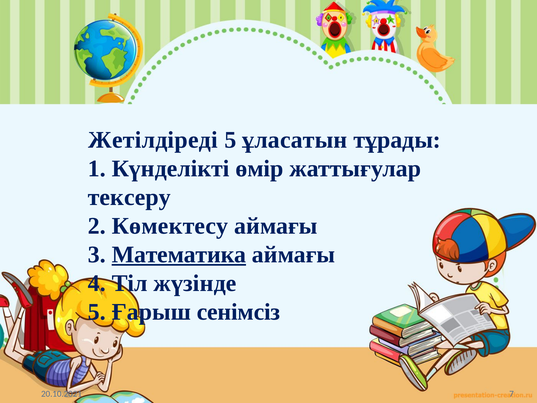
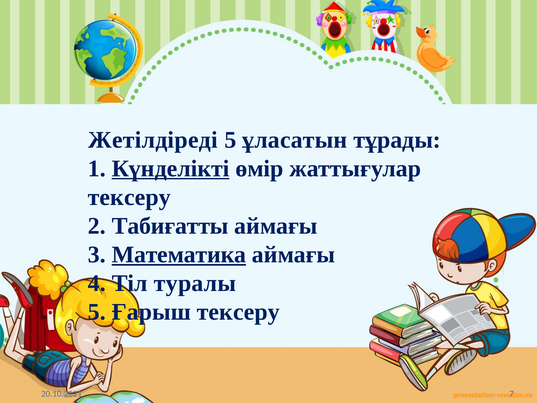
Күнделікті underline: none -> present
Көмектесу: Көмектесу -> Табиғатты
жүзінде: жүзінде -> туралы
Ғарыш сенімсіз: сенімсіз -> тексеру
